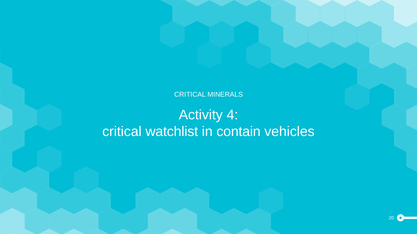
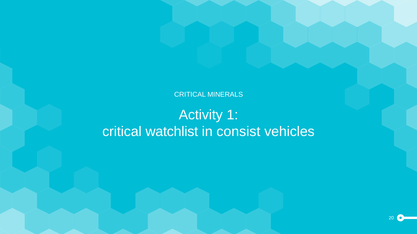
4: 4 -> 1
contain: contain -> consist
